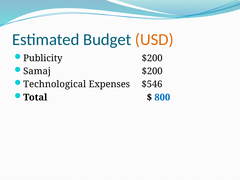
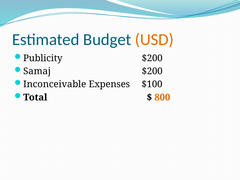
Technological: Technological -> Inconceivable
$546: $546 -> $100
800 colour: blue -> orange
